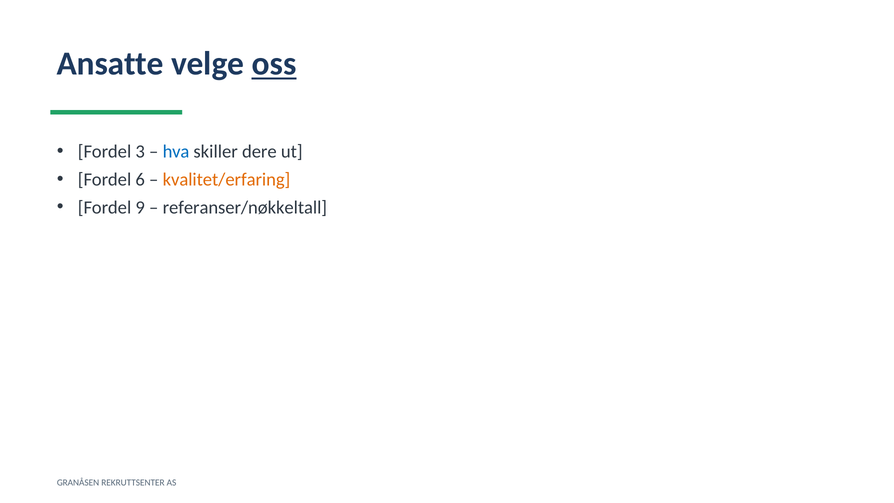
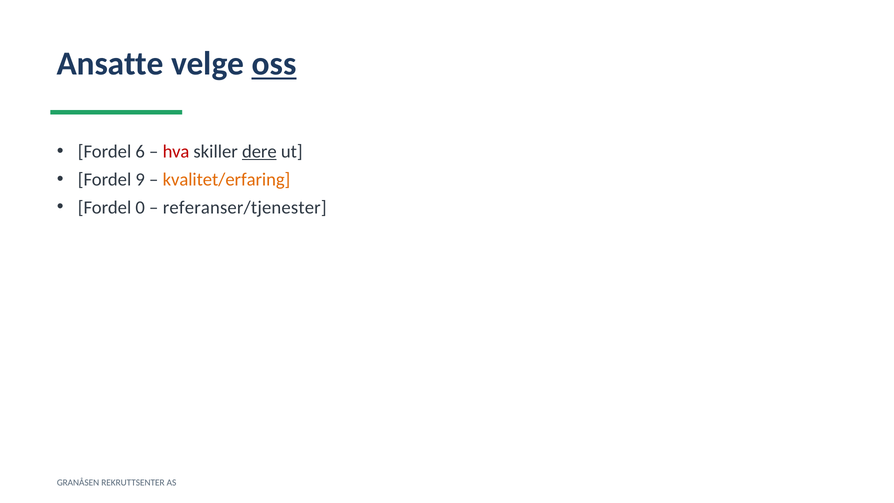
3: 3 -> 6
hva colour: blue -> red
dere underline: none -> present
6: 6 -> 9
9: 9 -> 0
referanser/nøkkeltall: referanser/nøkkeltall -> referanser/tjenester
